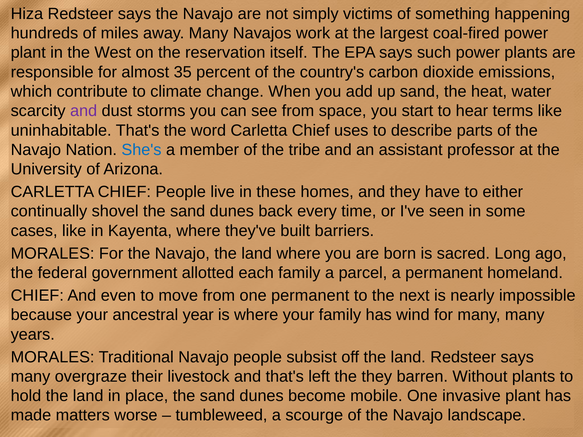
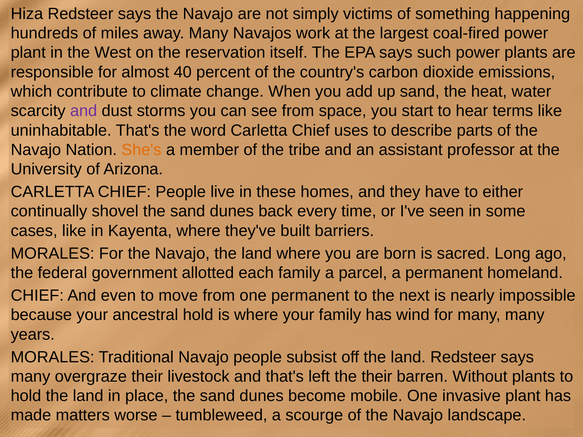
35: 35 -> 40
She's colour: blue -> orange
ancestral year: year -> hold
the they: they -> their
